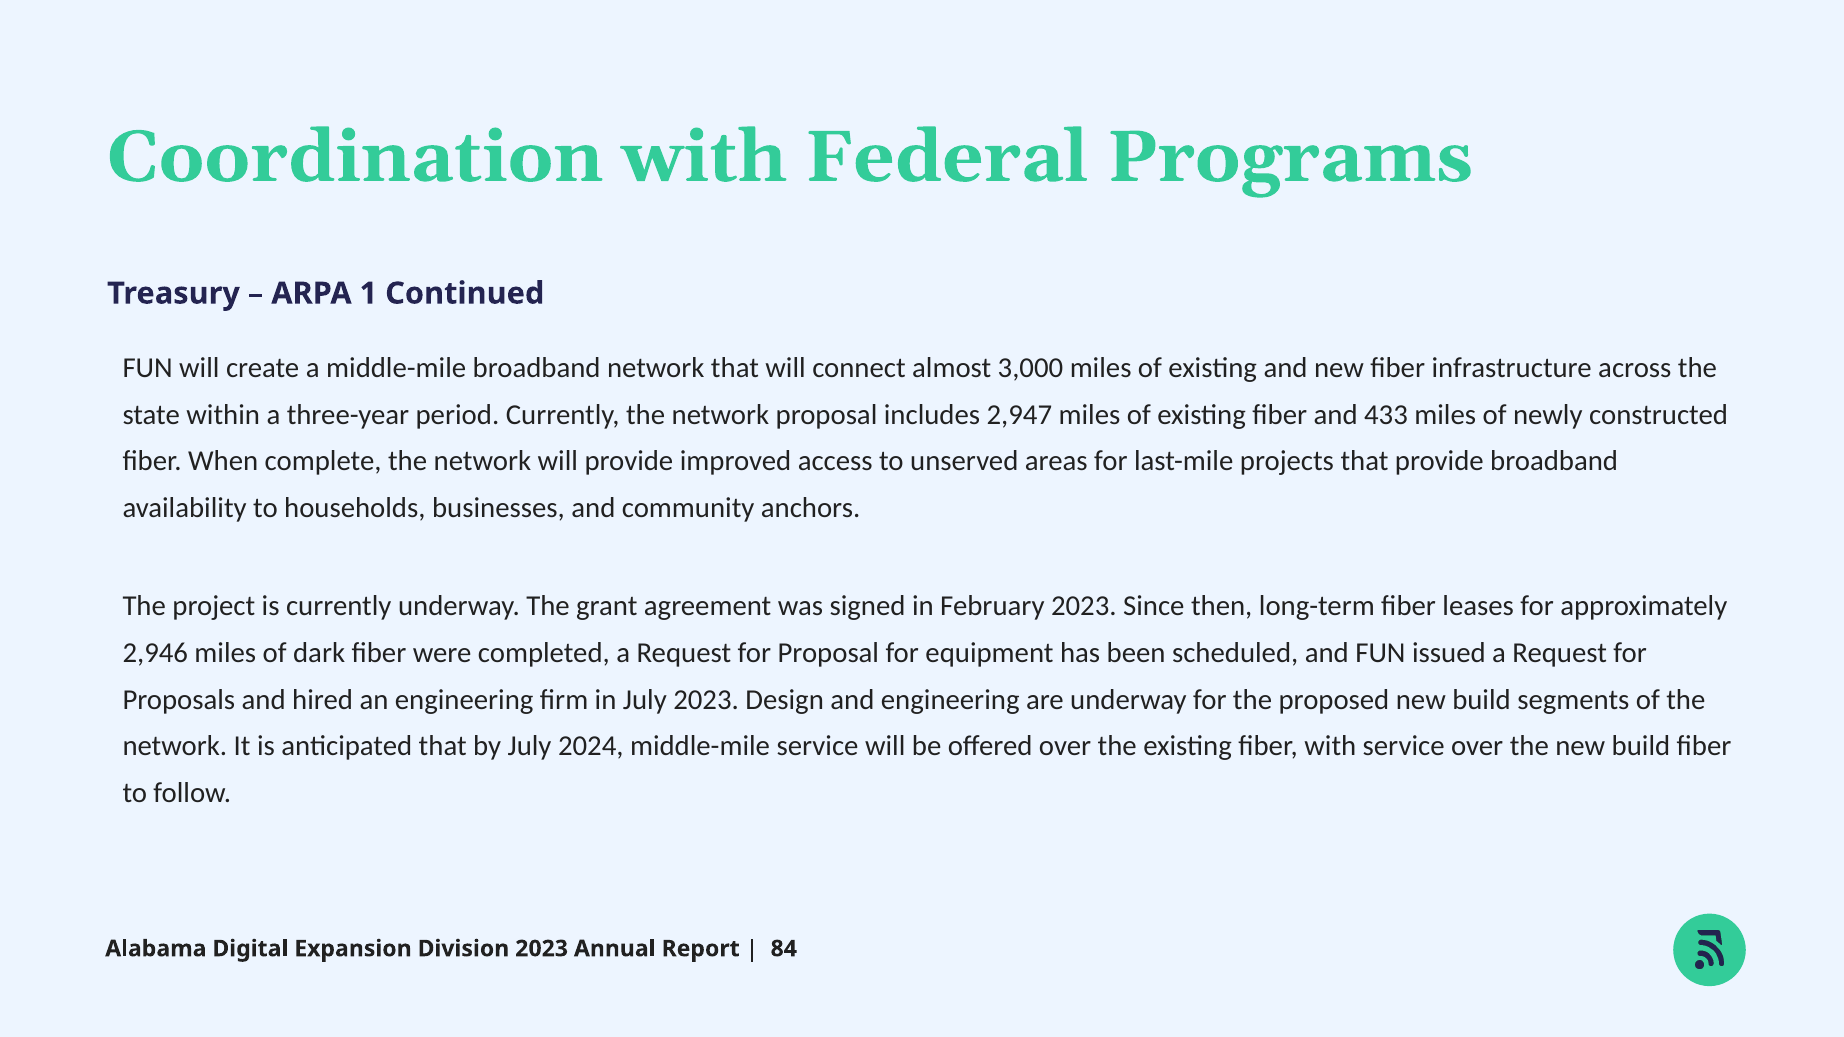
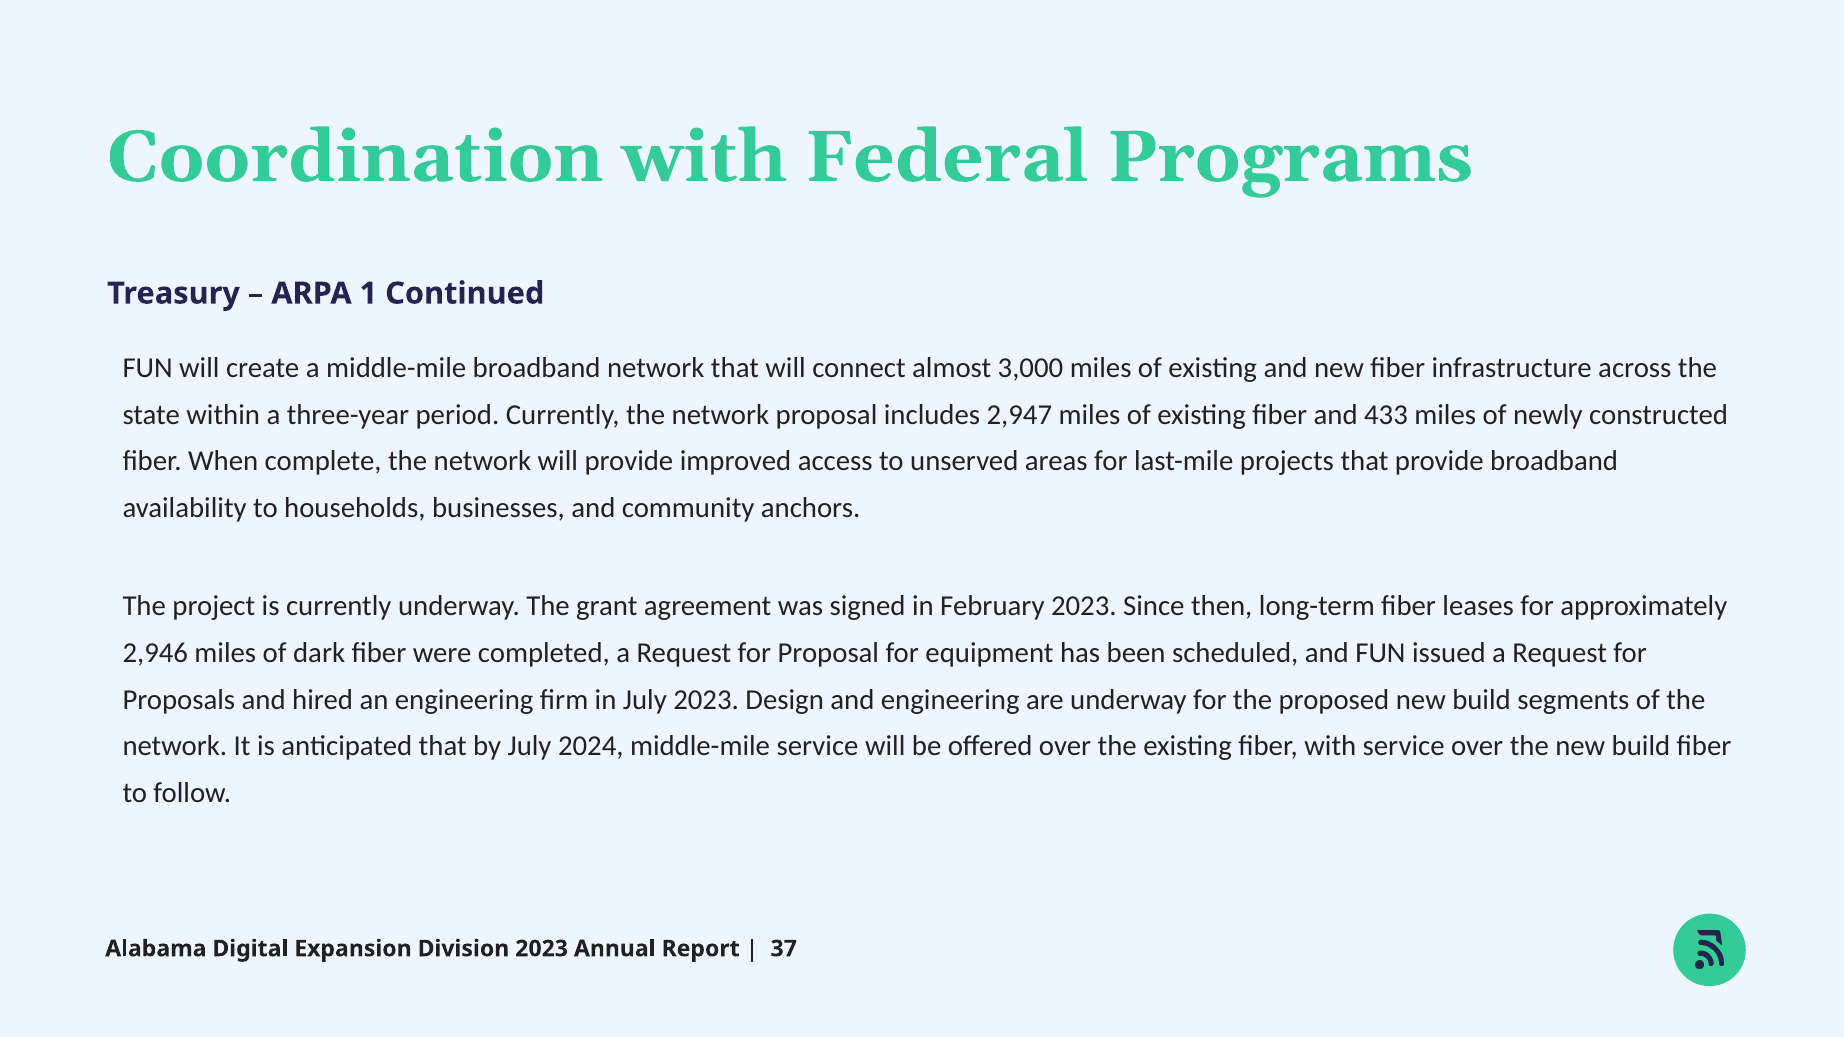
84: 84 -> 37
